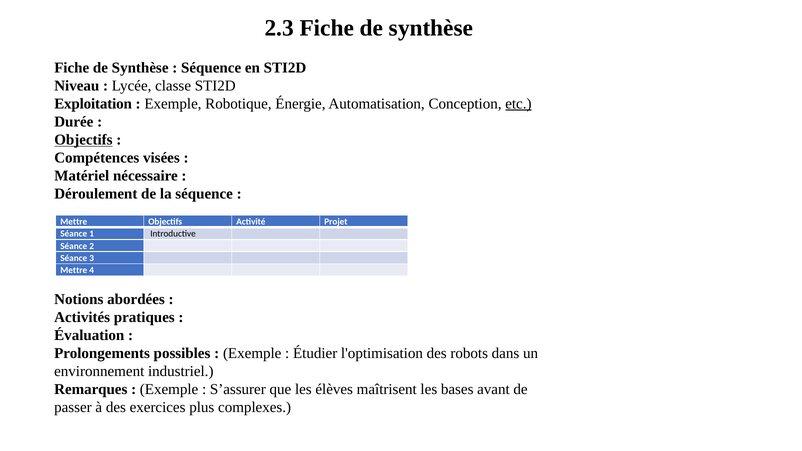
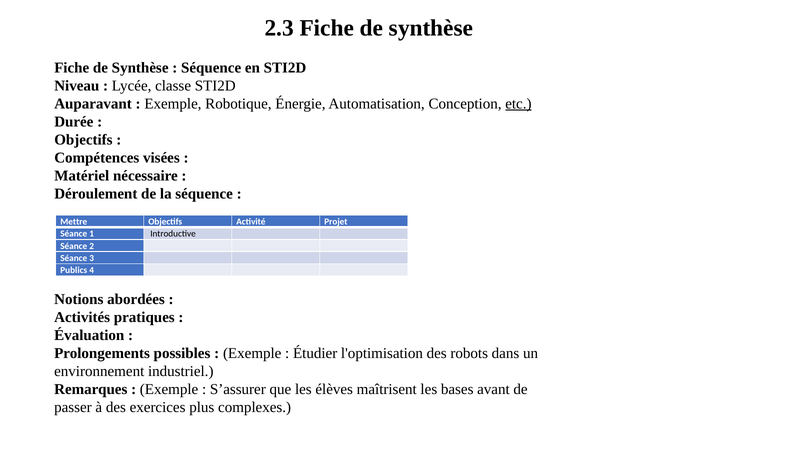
Exploitation: Exploitation -> Auparavant
Objectifs at (83, 140) underline: present -> none
Mettre at (74, 270): Mettre -> Publics
